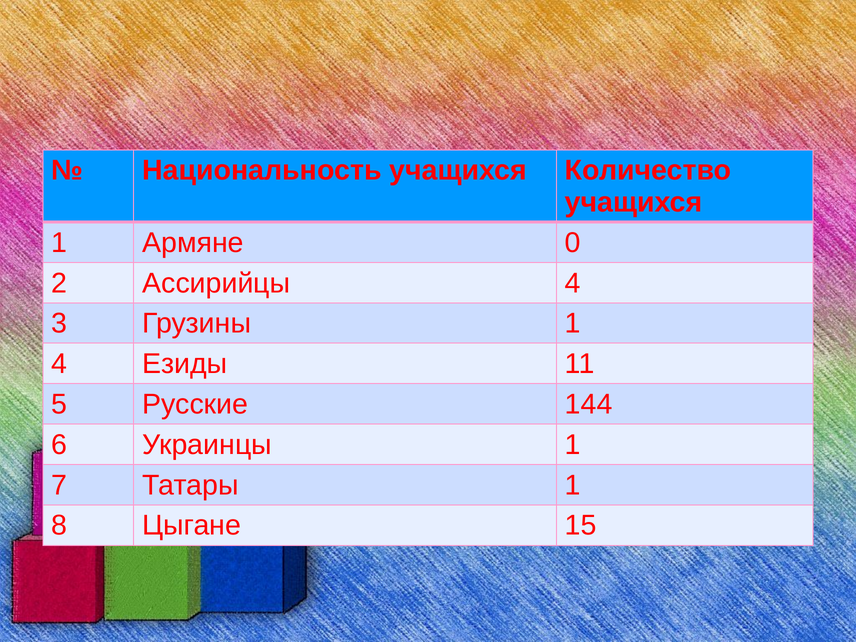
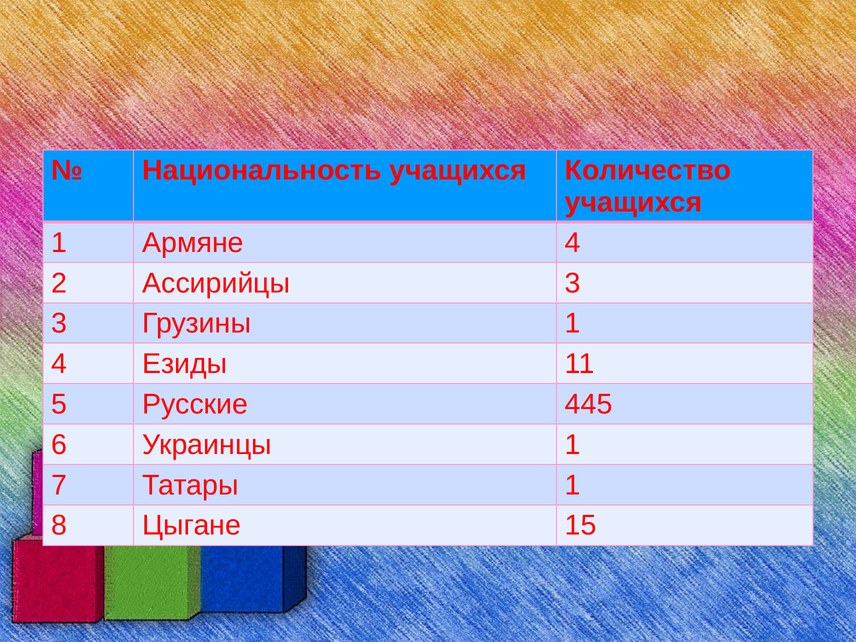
Армяне 0: 0 -> 4
Ассирийцы 4: 4 -> 3
144: 144 -> 445
